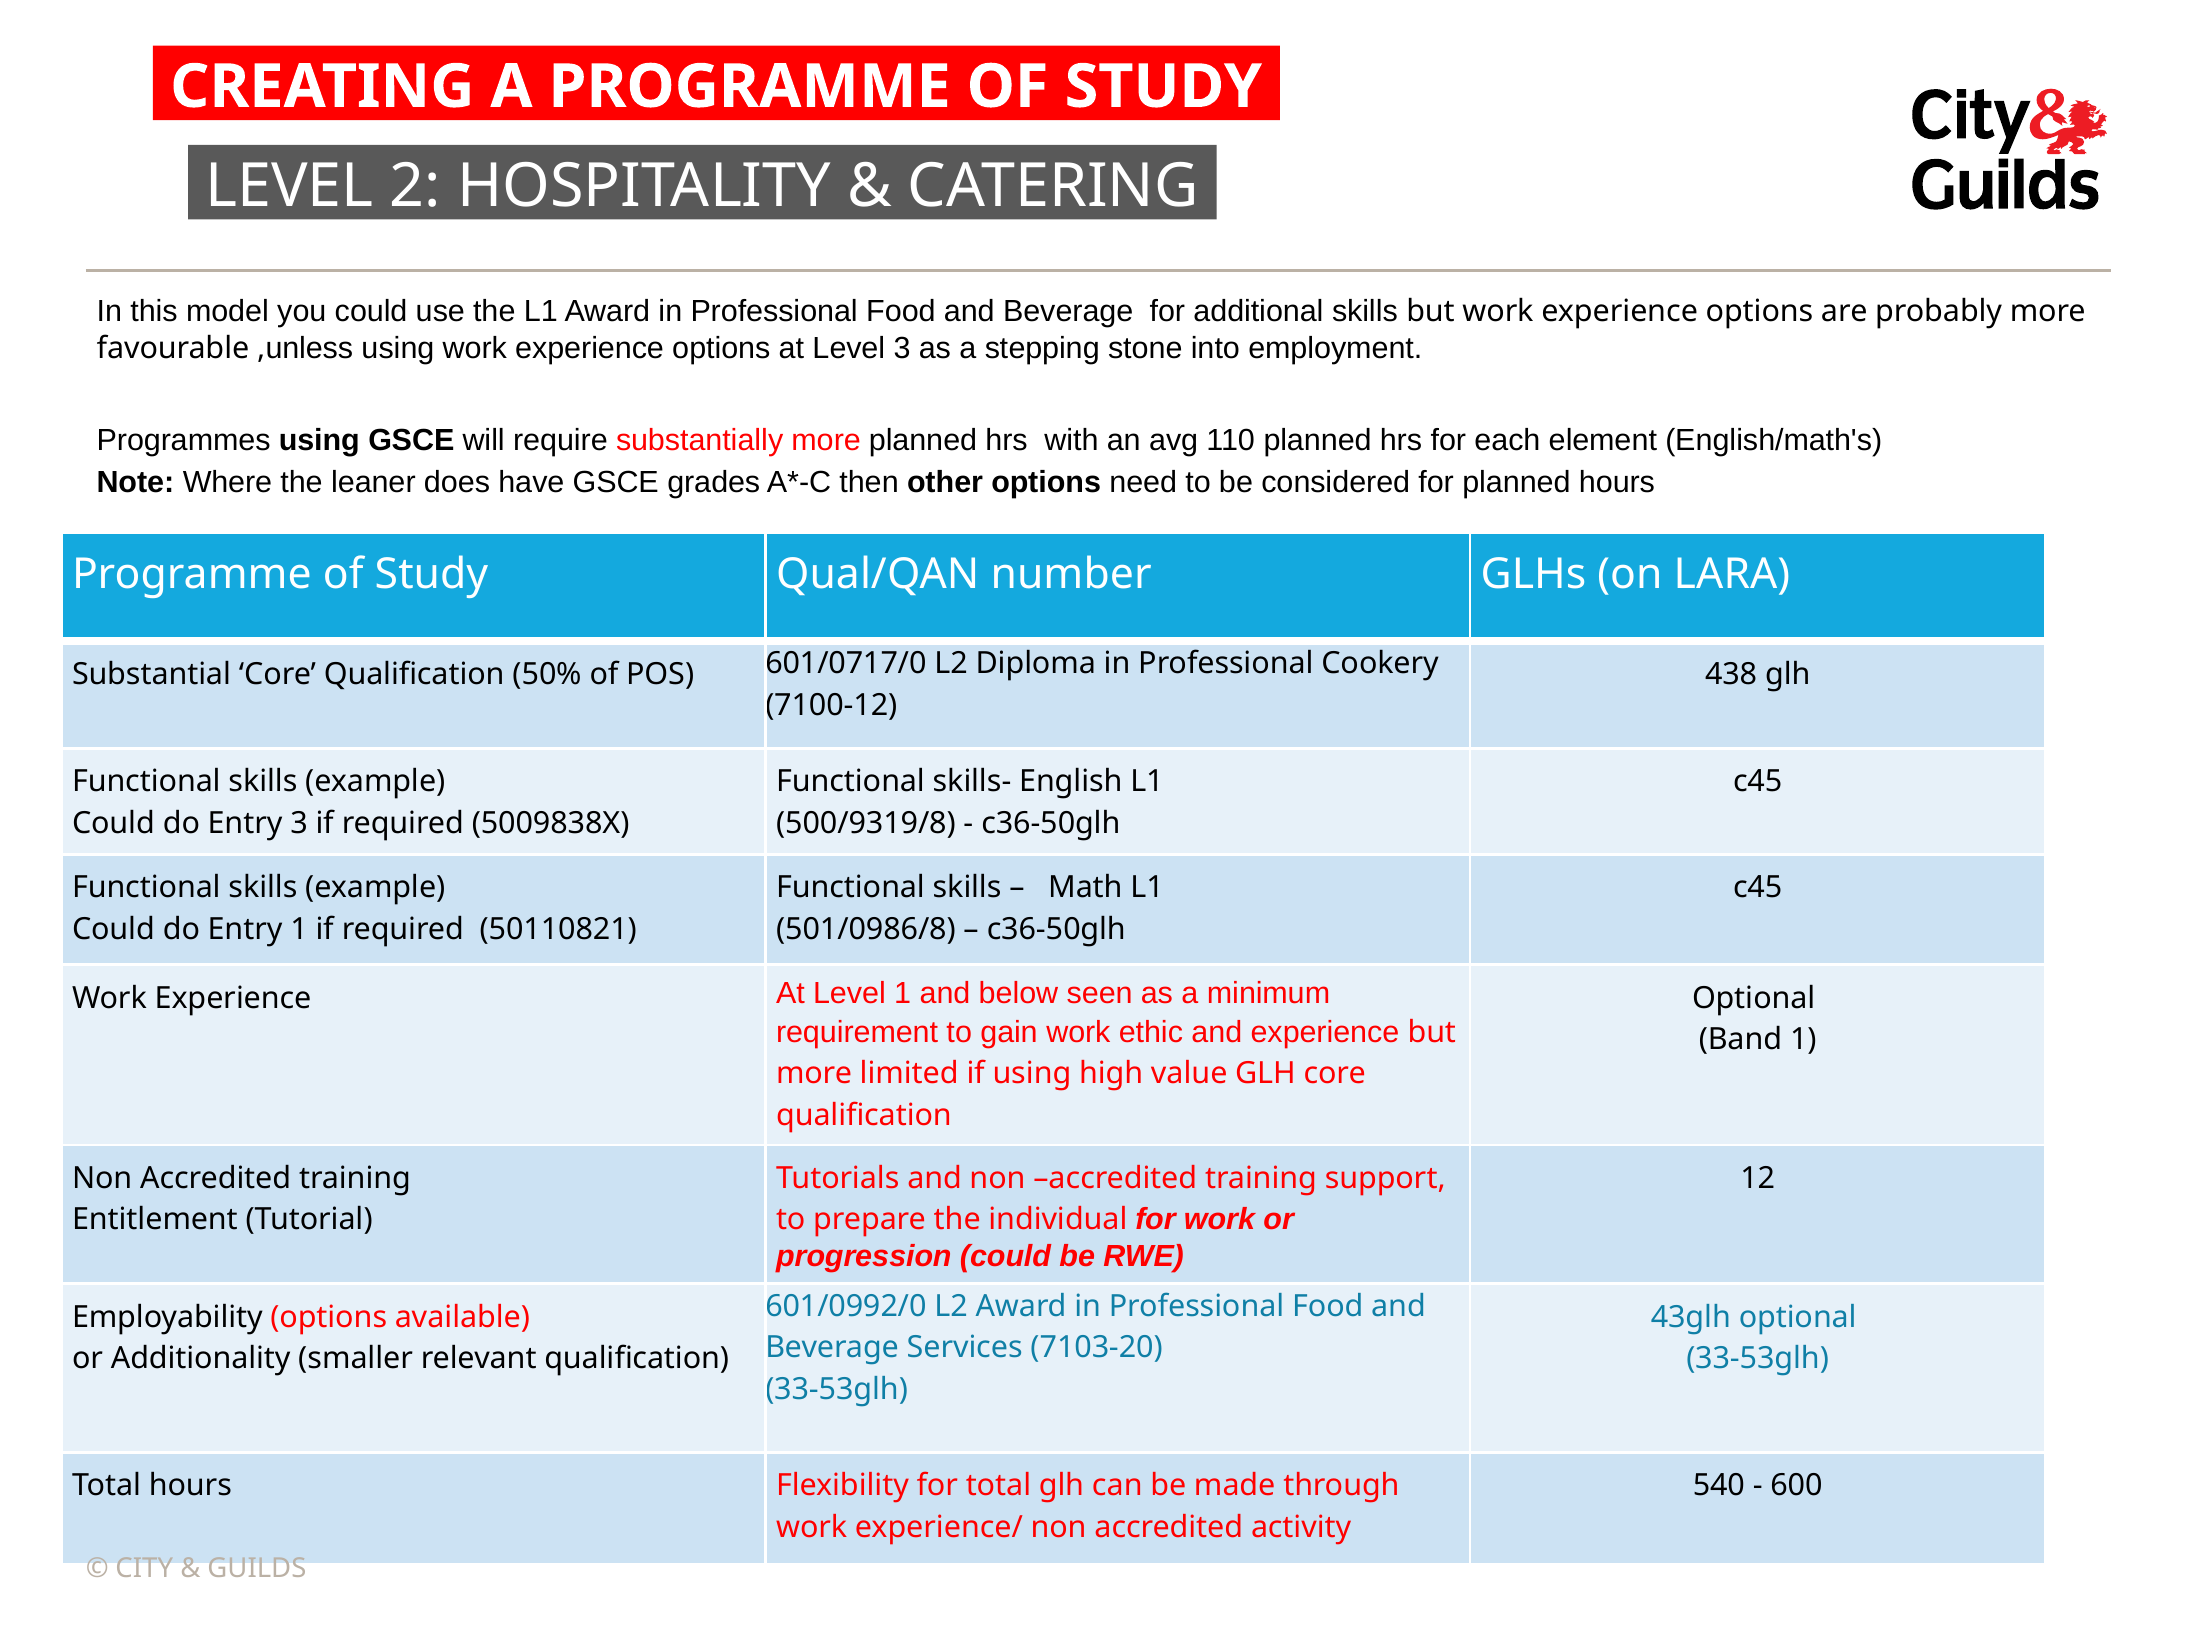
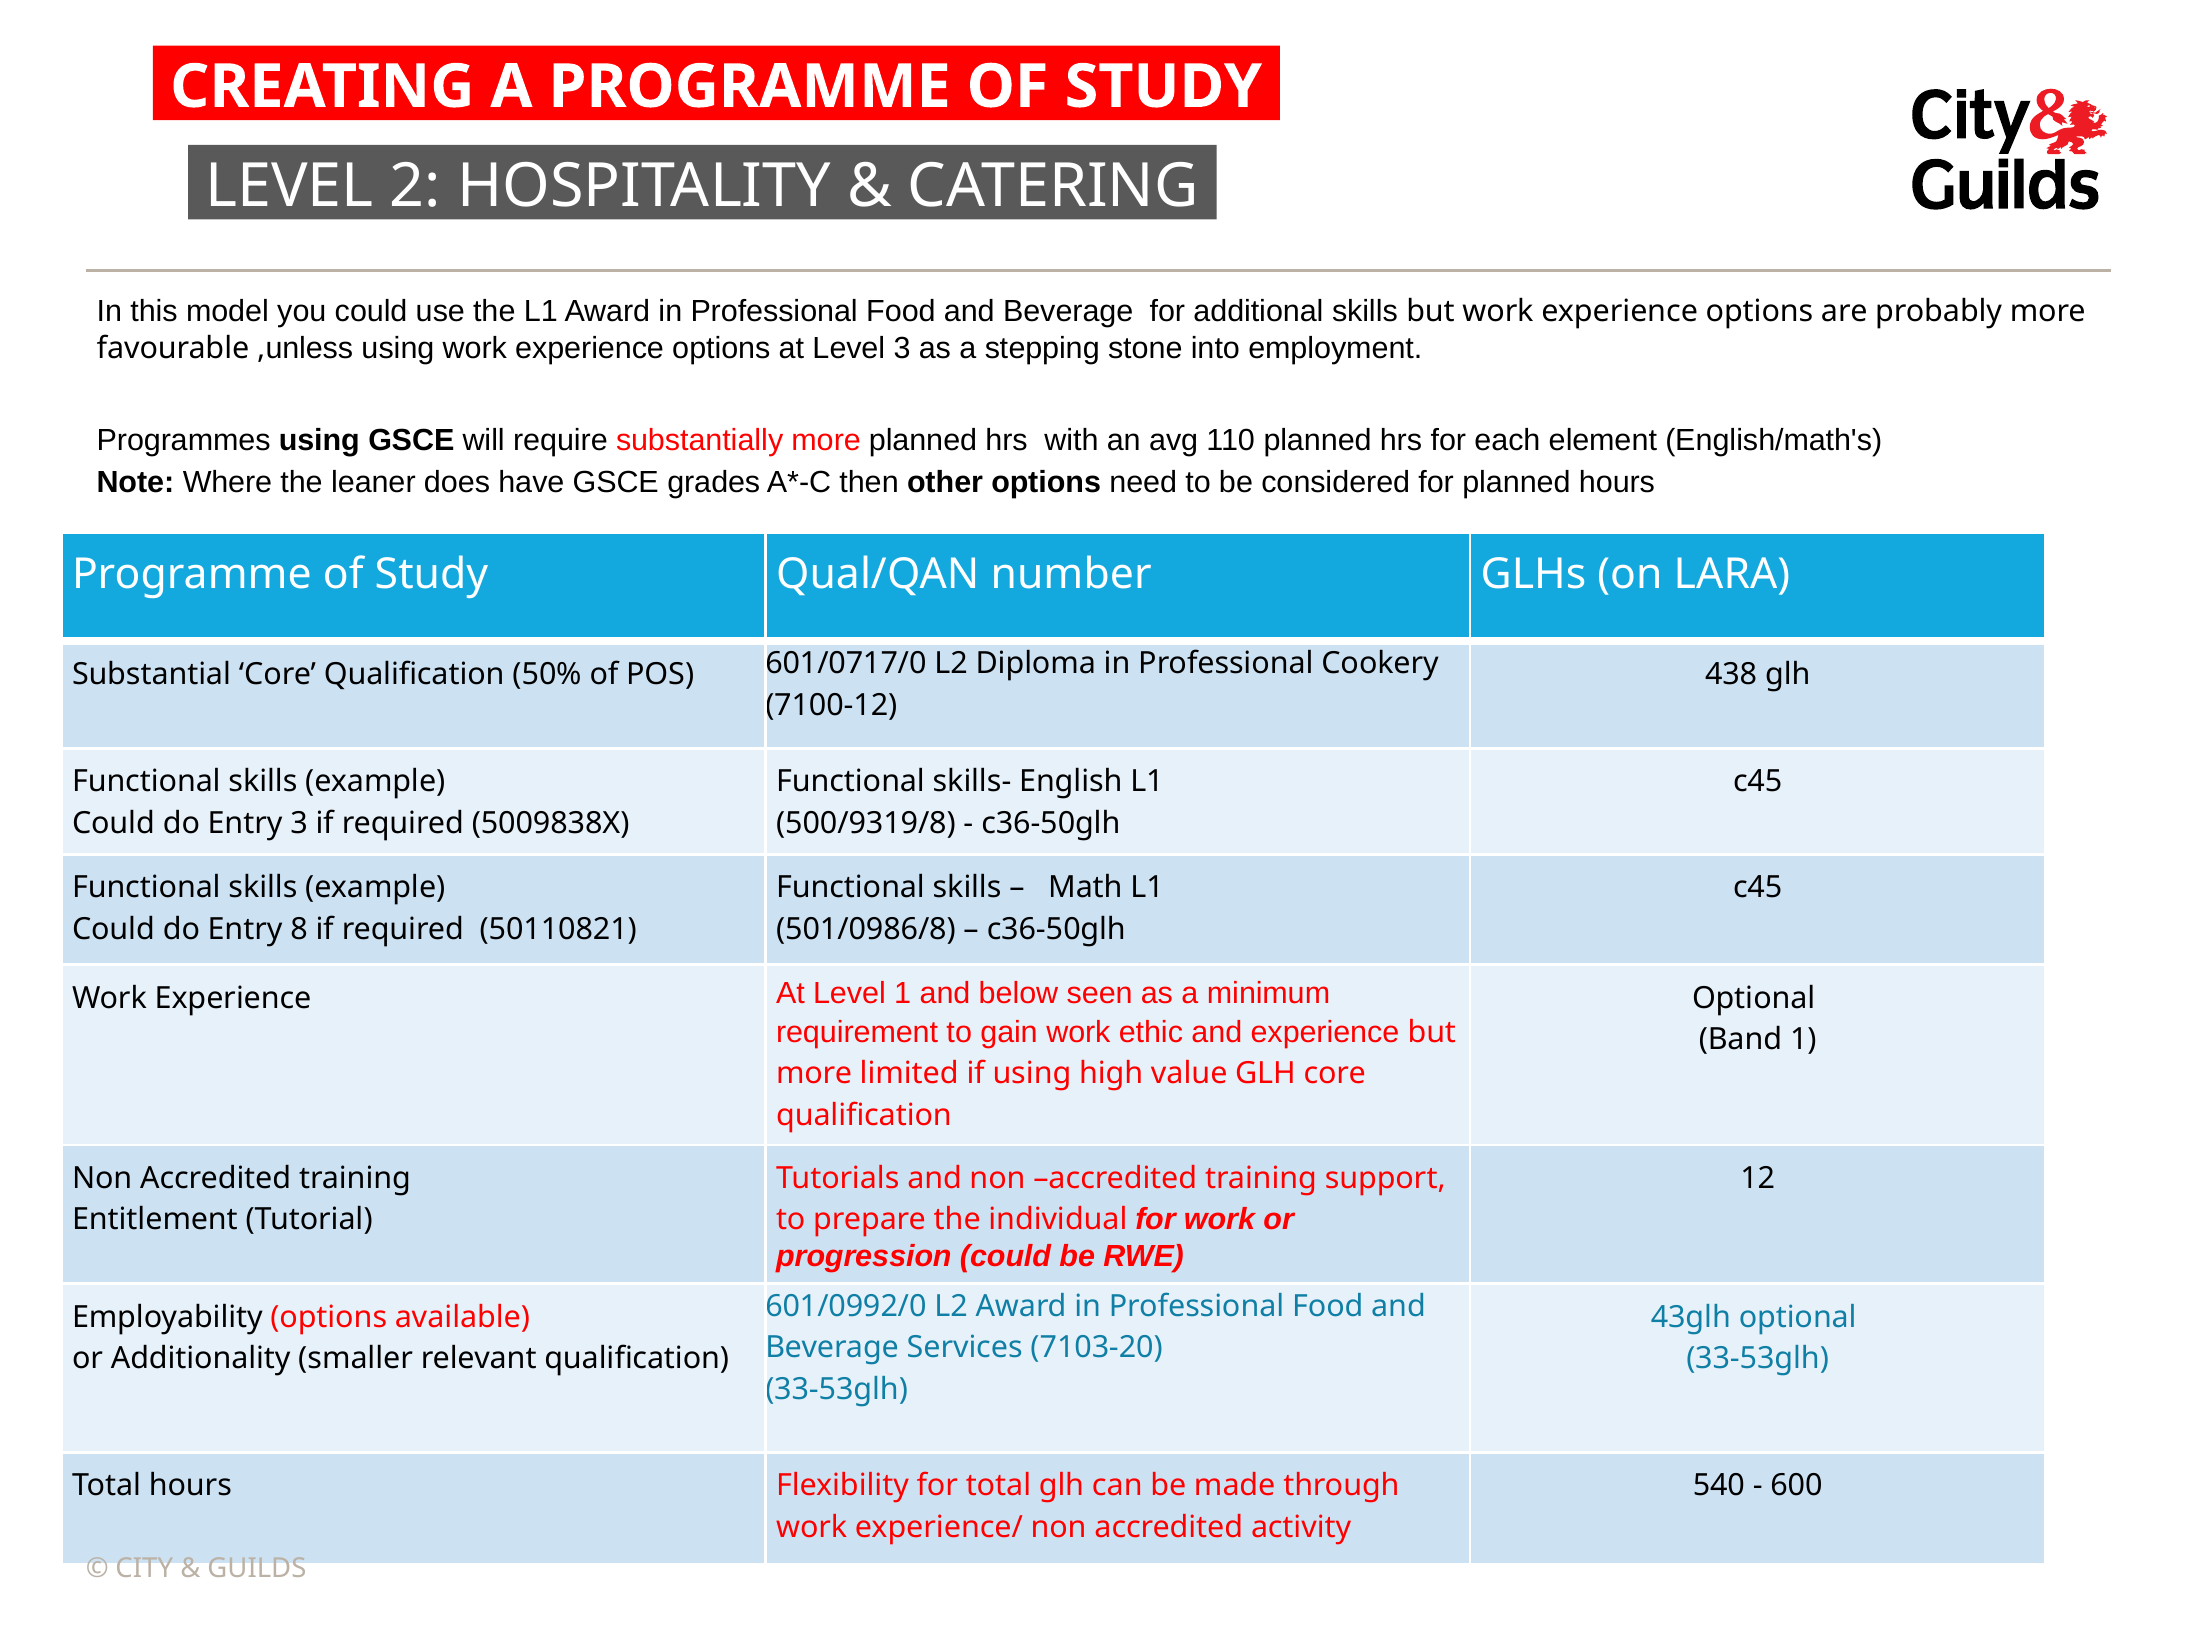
Entry 1: 1 -> 8
